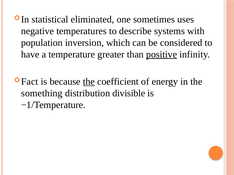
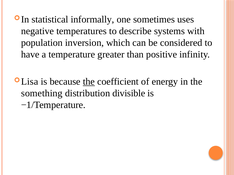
eliminated: eliminated -> informally
positive underline: present -> none
Fact: Fact -> Lisa
